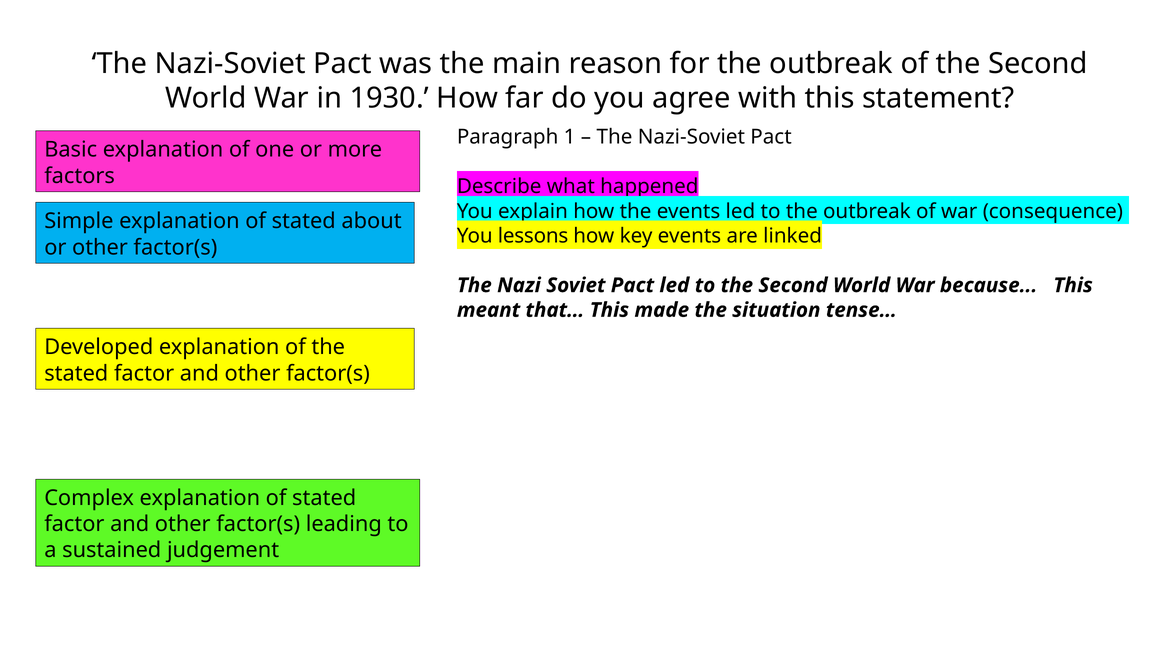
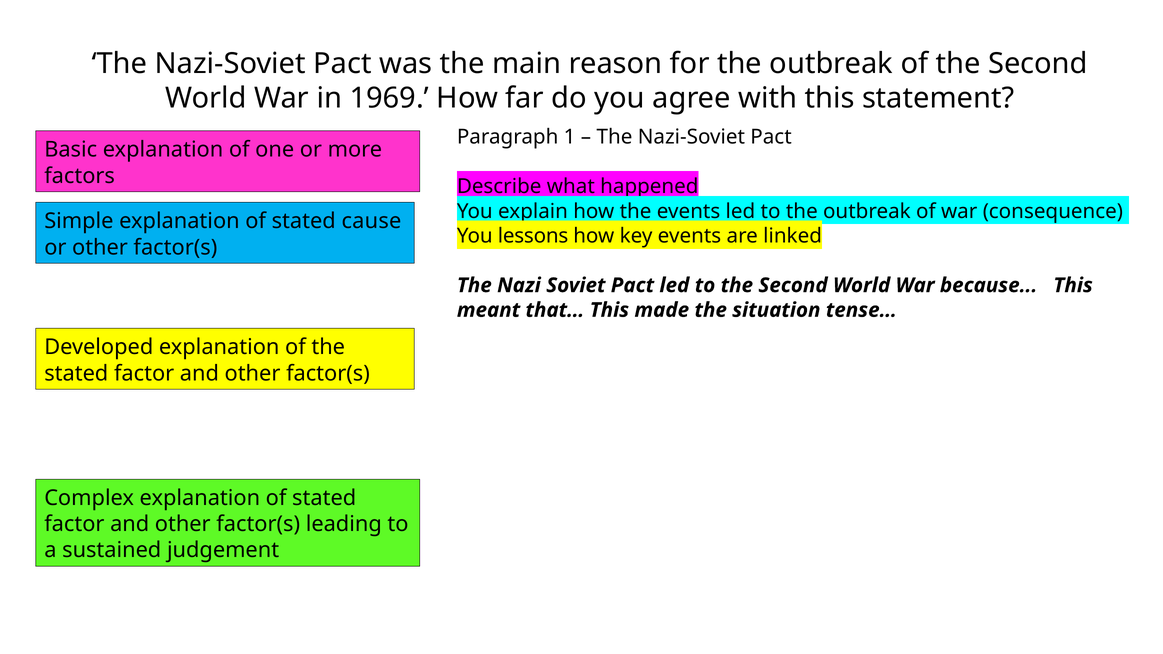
1930: 1930 -> 1969
about: about -> cause
